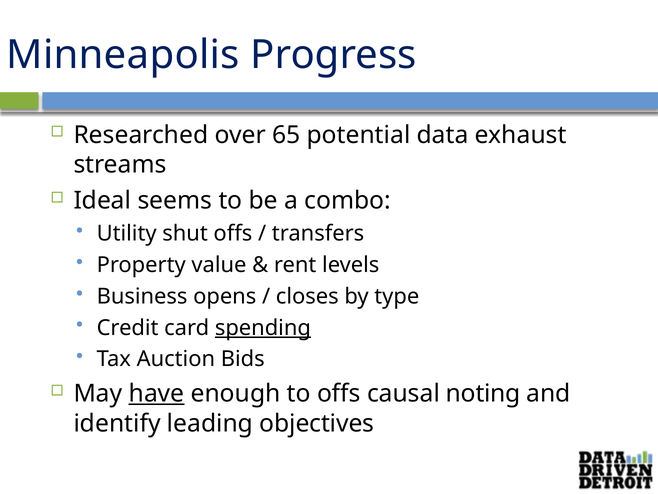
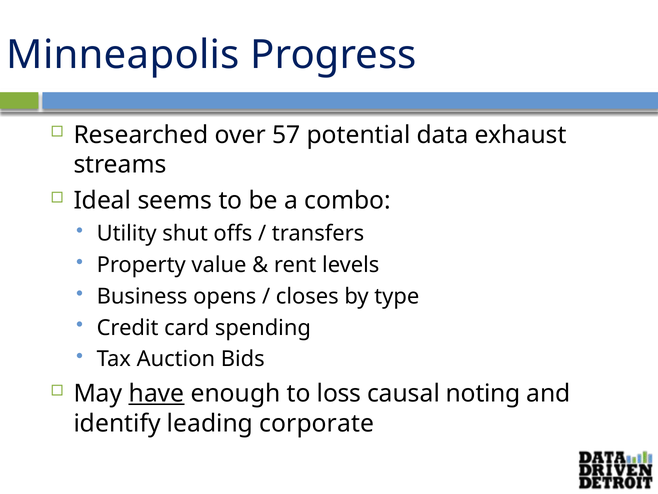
65: 65 -> 57
spending underline: present -> none
to offs: offs -> loss
objectives: objectives -> corporate
